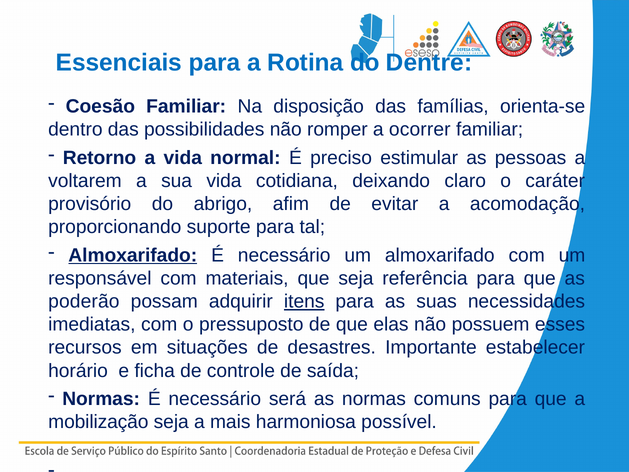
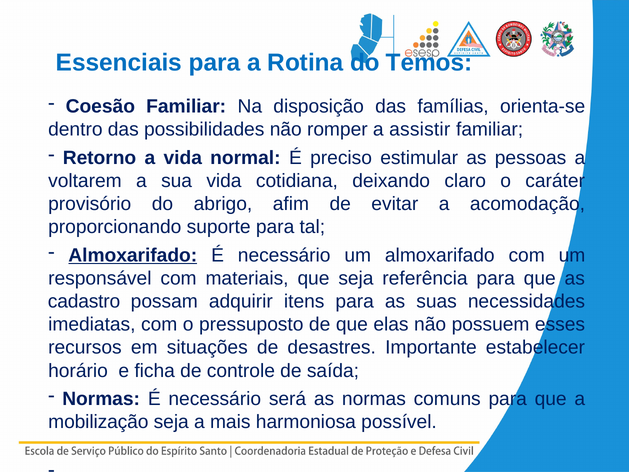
Dentre: Dentre -> Temos
ocorrer: ocorrer -> assistir
poderão: poderão -> cadastro
itens underline: present -> none
